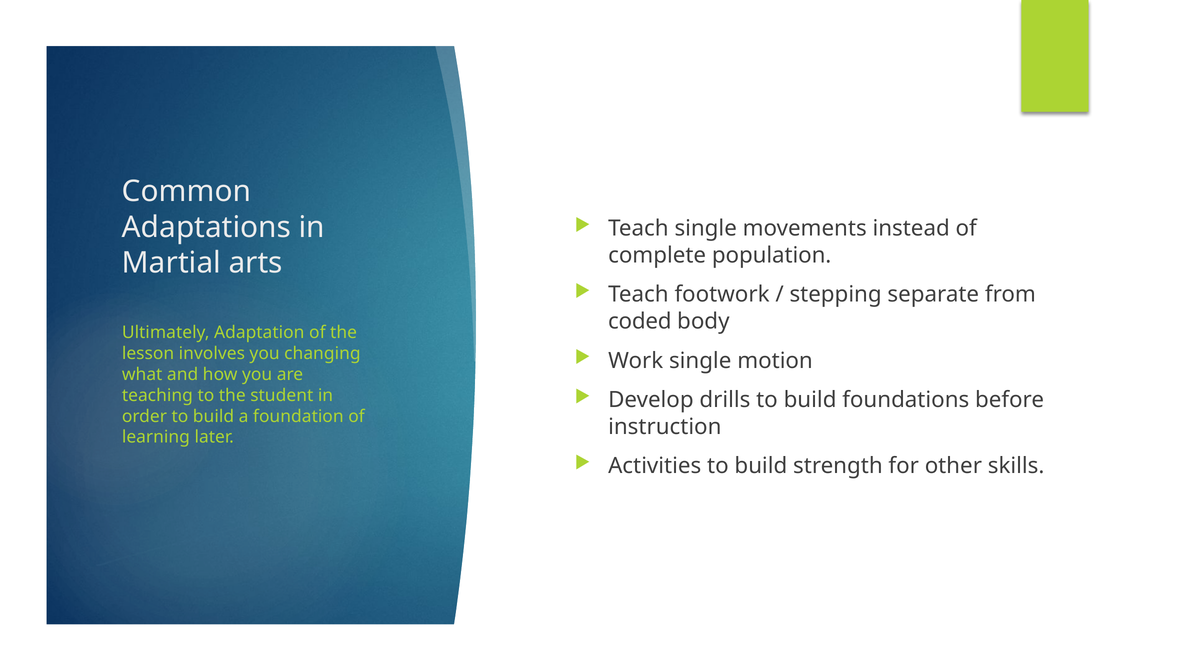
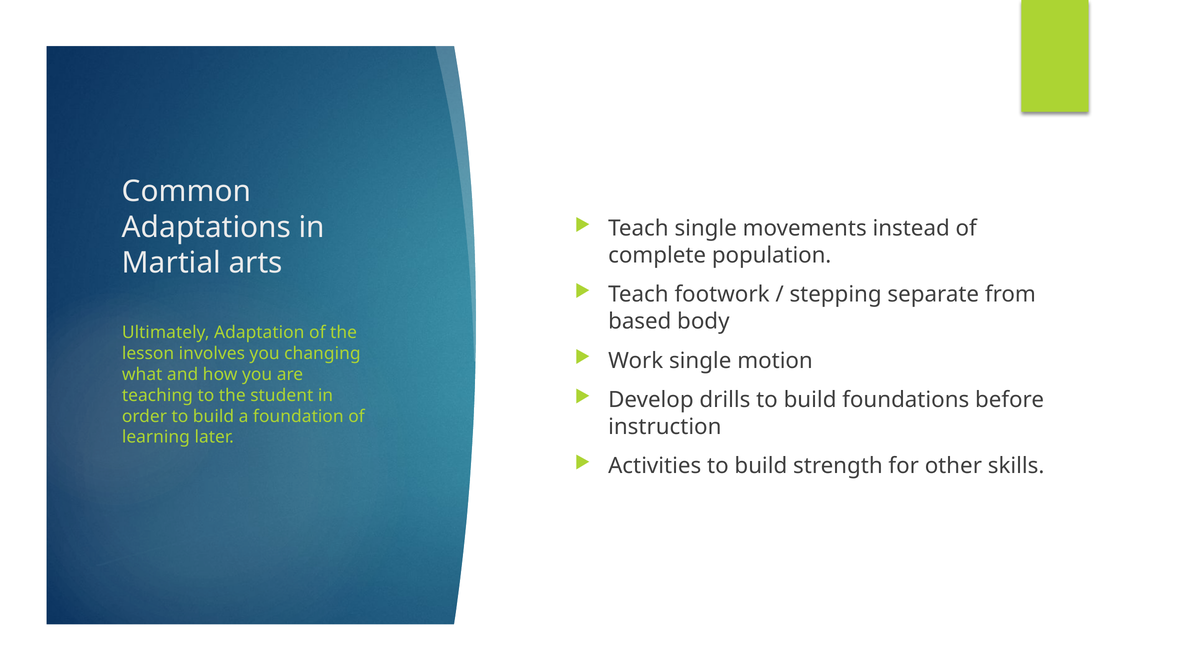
coded: coded -> based
